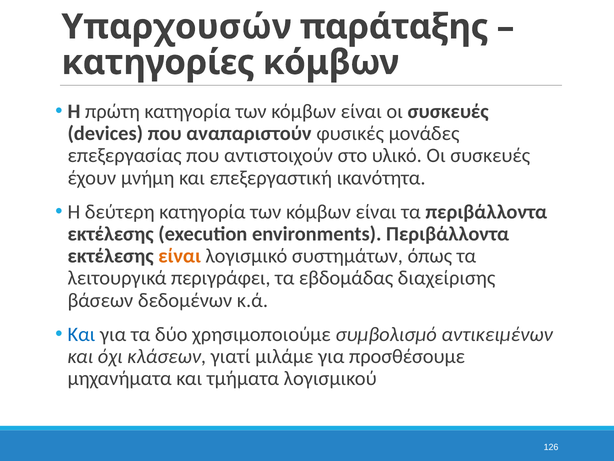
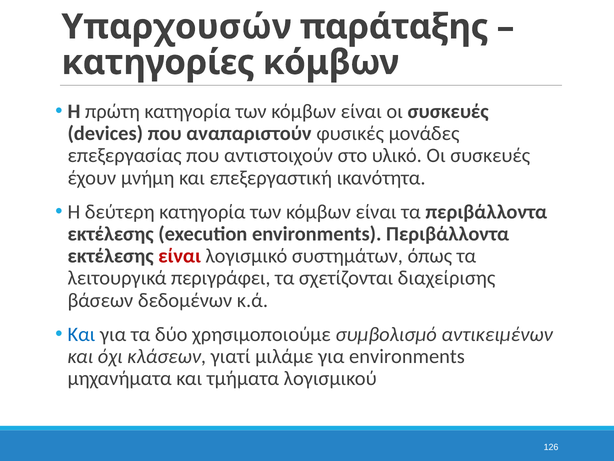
είναι at (180, 256) colour: orange -> red
εβδομάδας: εβδομάδας -> σχετίζονται
για προσθέσουμε: προσθέσουμε -> environments
